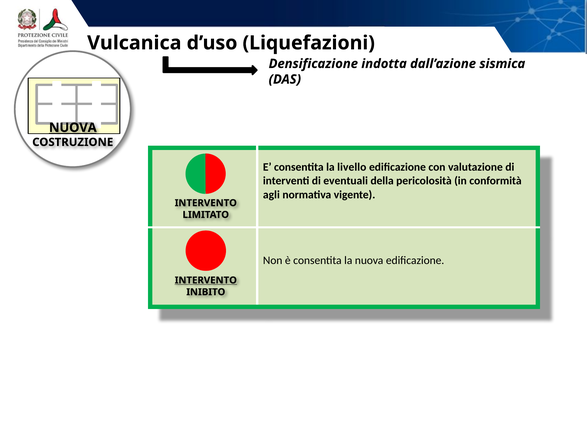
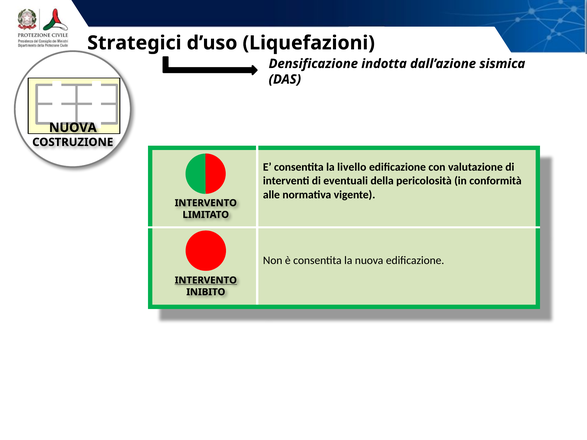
Vulcanica: Vulcanica -> Strategici
NUOVA at (73, 128) underline: present -> none
agli: agli -> alle
